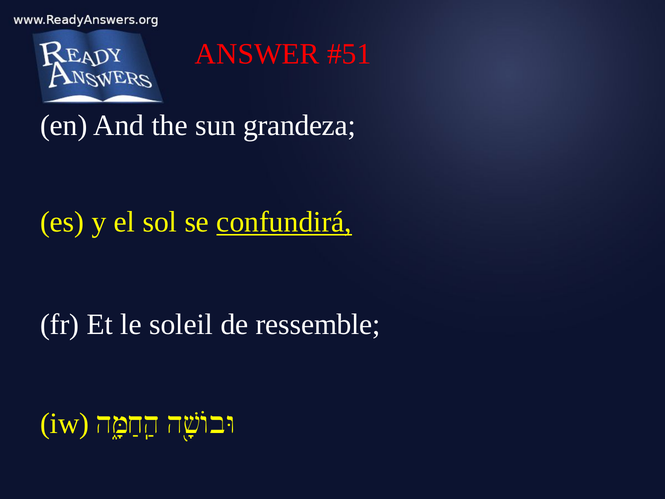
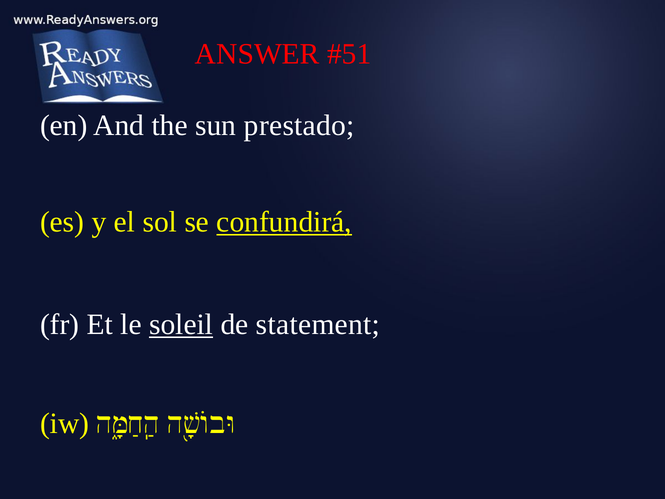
grandeza: grandeza -> prestado
soleil underline: none -> present
ressemble: ressemble -> statement
